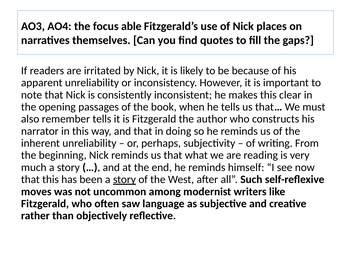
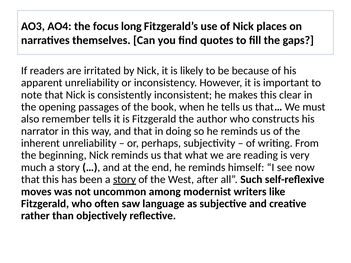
able: able -> long
